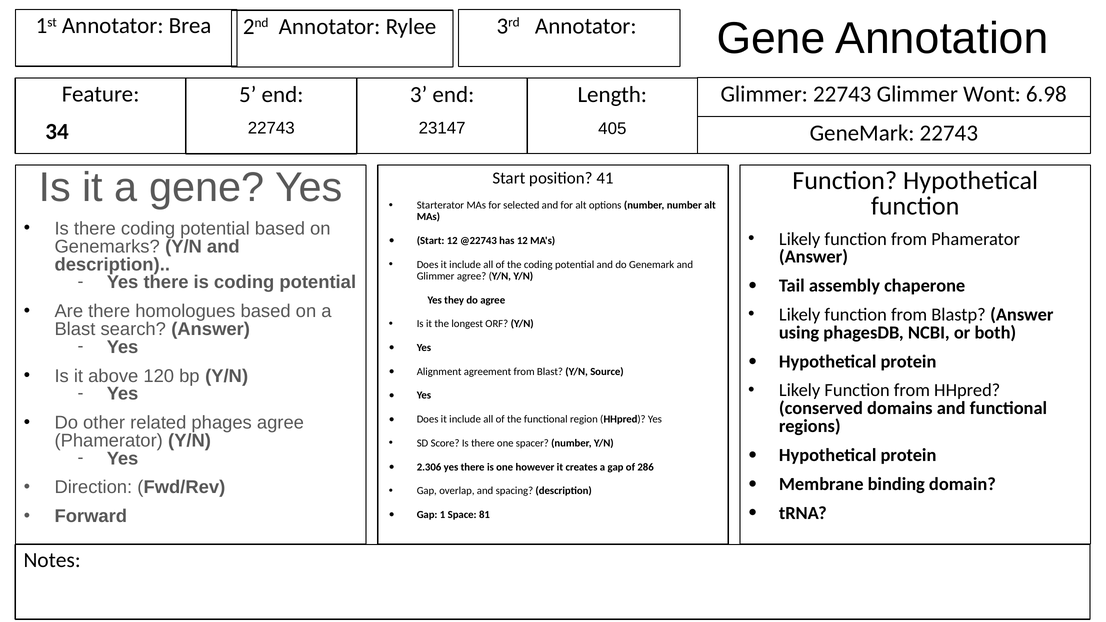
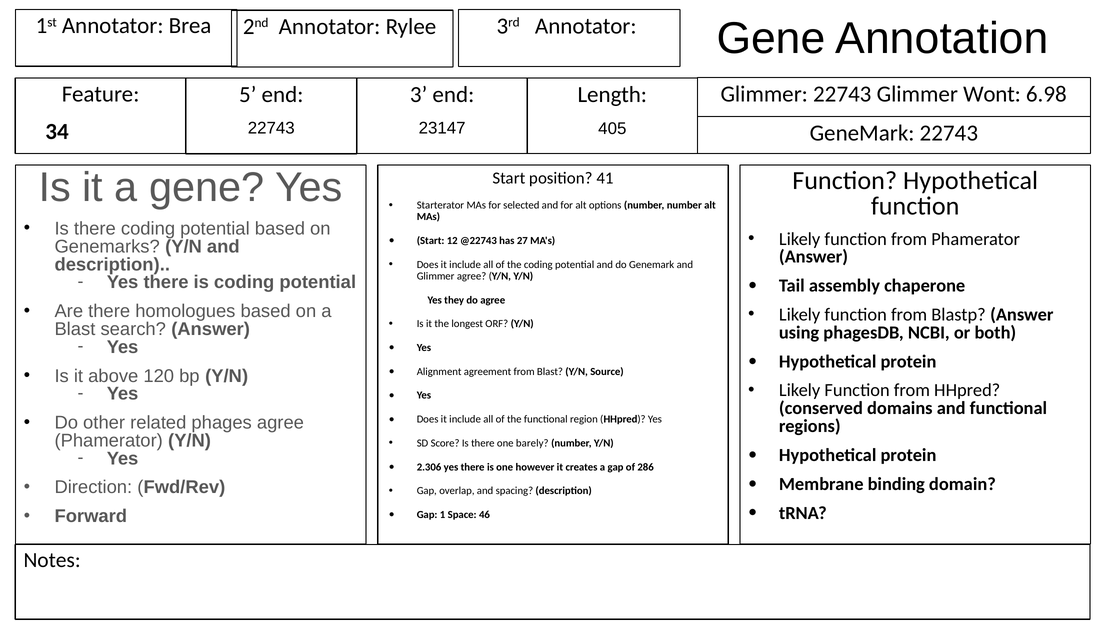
has 12: 12 -> 27
spacer: spacer -> barely
81: 81 -> 46
